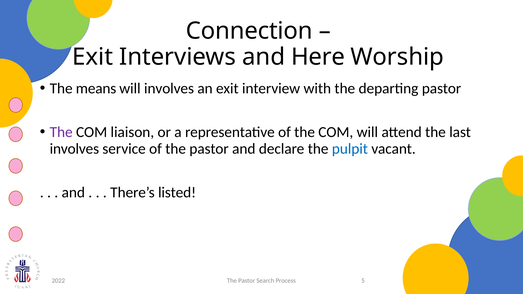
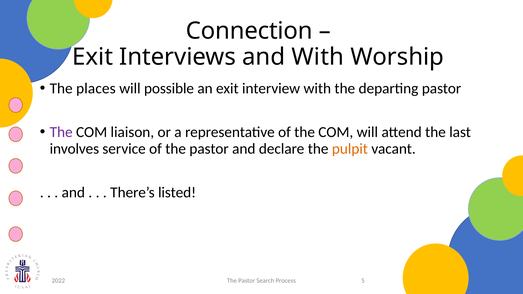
and Here: Here -> With
means: means -> places
will involves: involves -> possible
pulpit colour: blue -> orange
